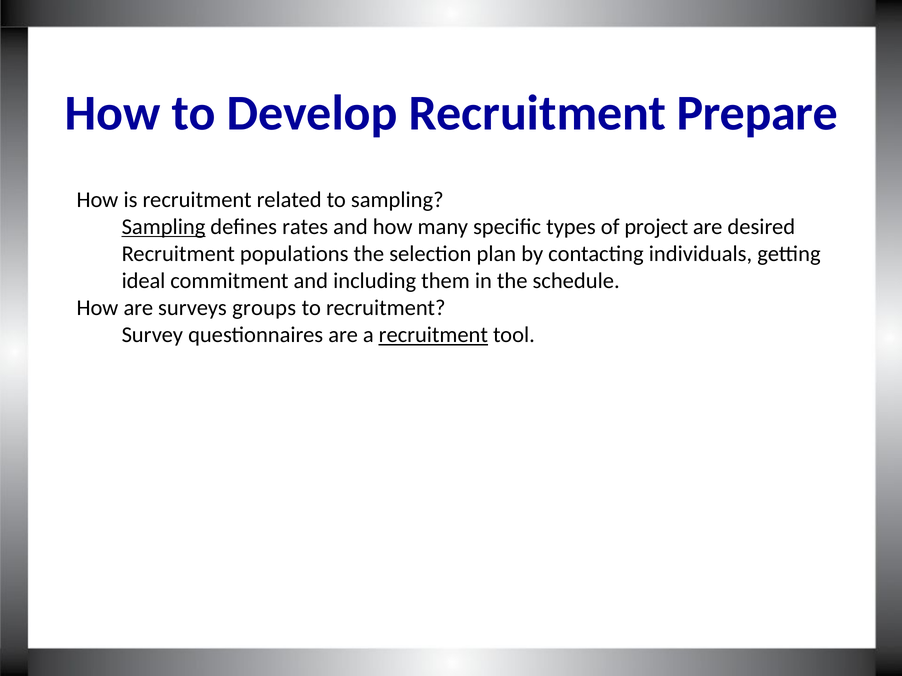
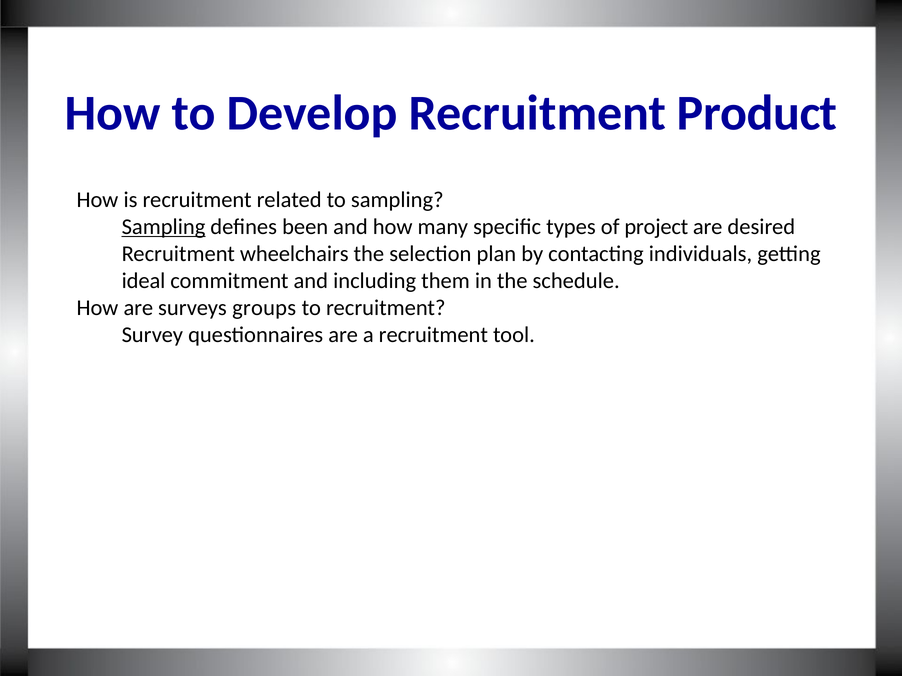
Prepare: Prepare -> Product
rates: rates -> been
populations: populations -> wheelchairs
recruitment at (433, 335) underline: present -> none
